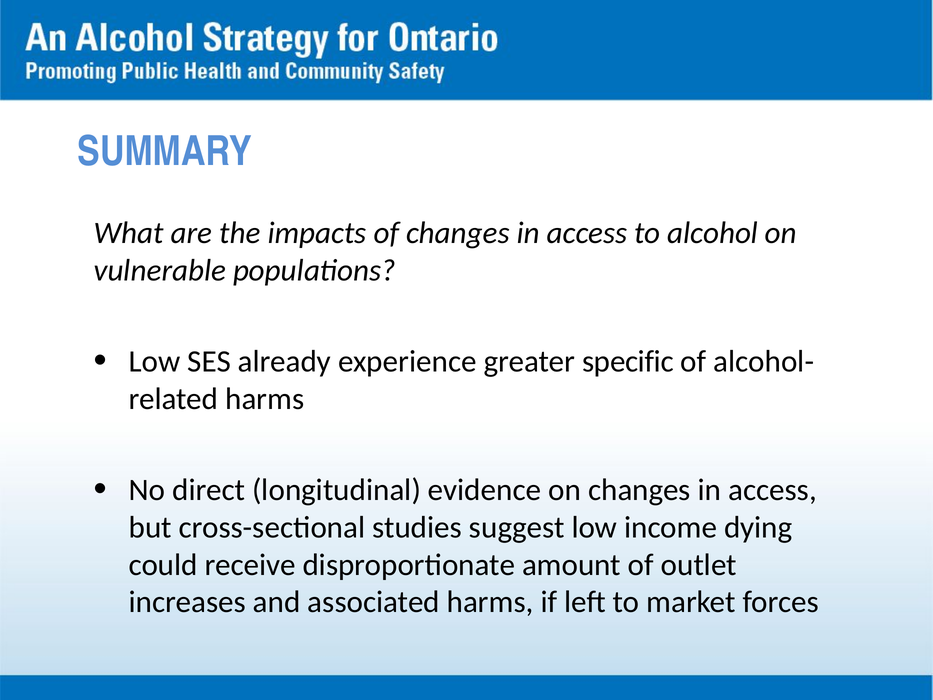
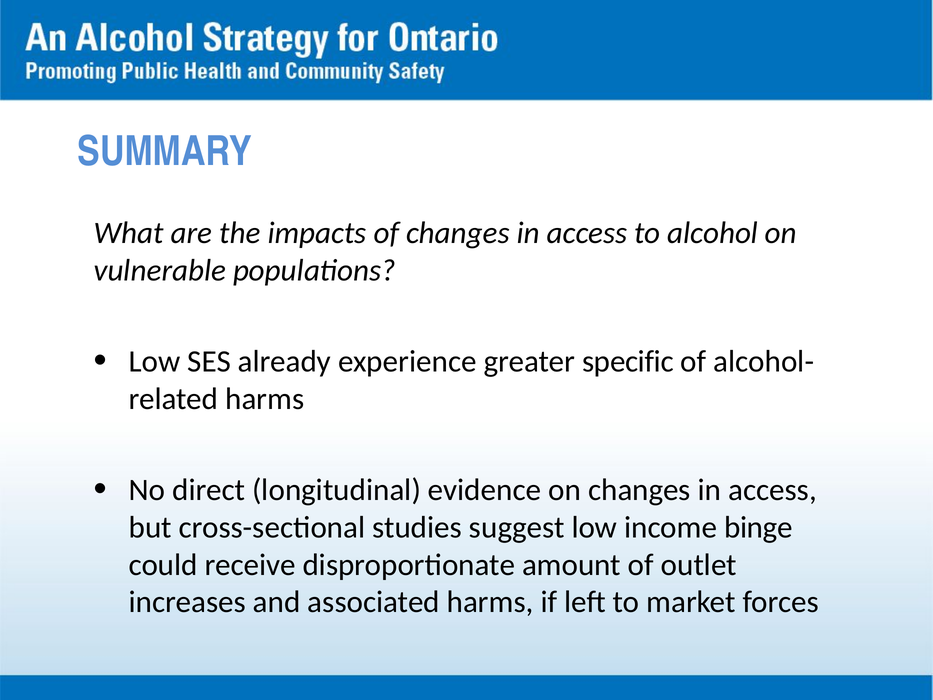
dying: dying -> binge
